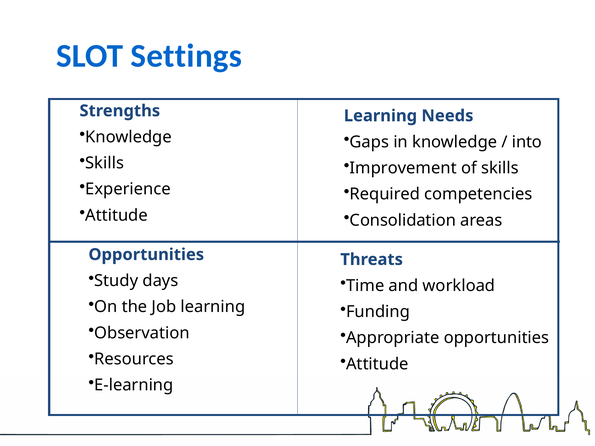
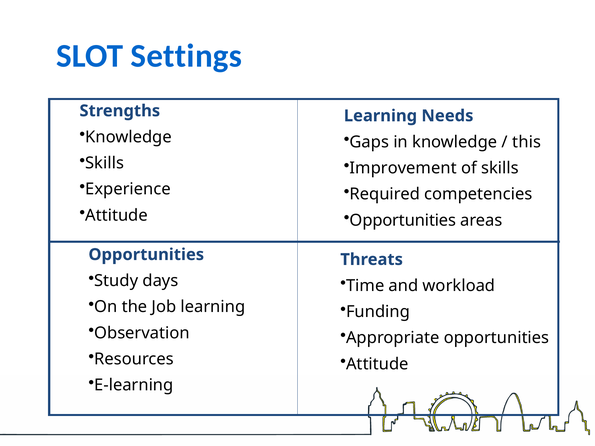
into: into -> this
Consolidation at (403, 220): Consolidation -> Opportunities
